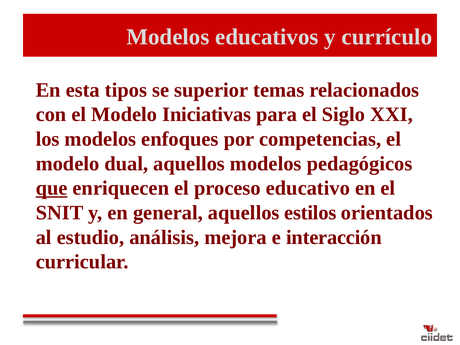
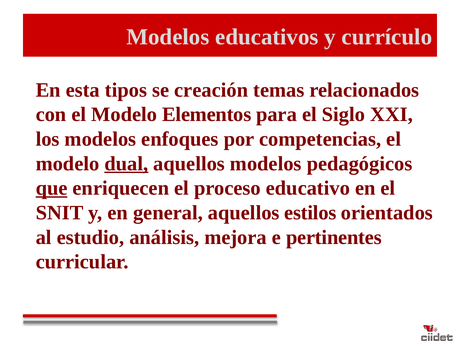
superior: superior -> creación
Iniciativas: Iniciativas -> Elementos
dual underline: none -> present
interacción: interacción -> pertinentes
